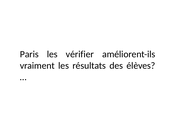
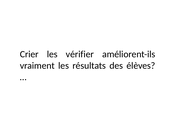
Paris: Paris -> Crier
